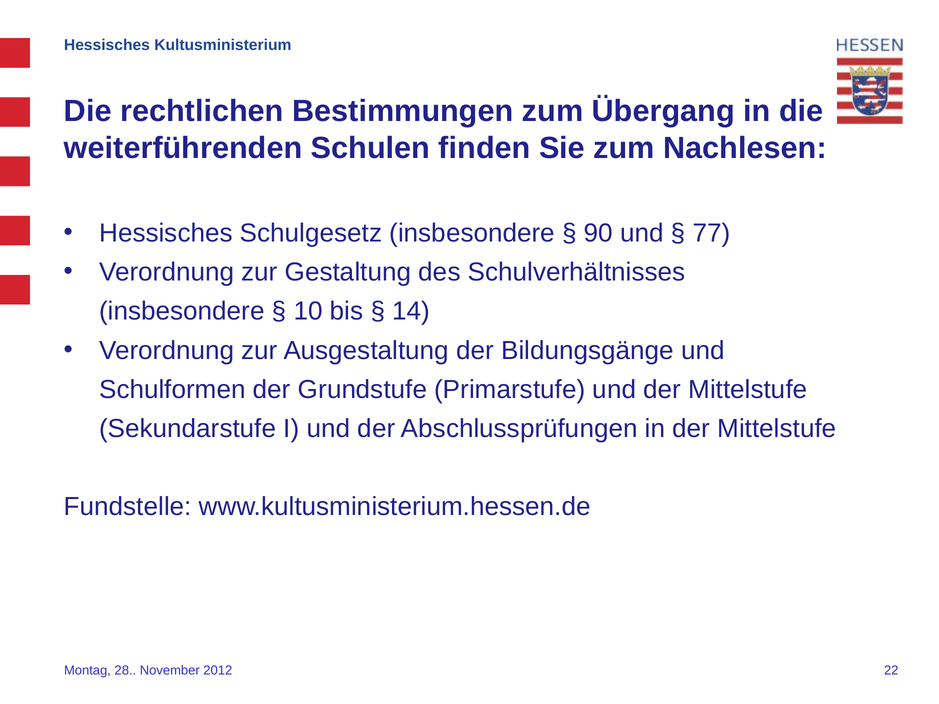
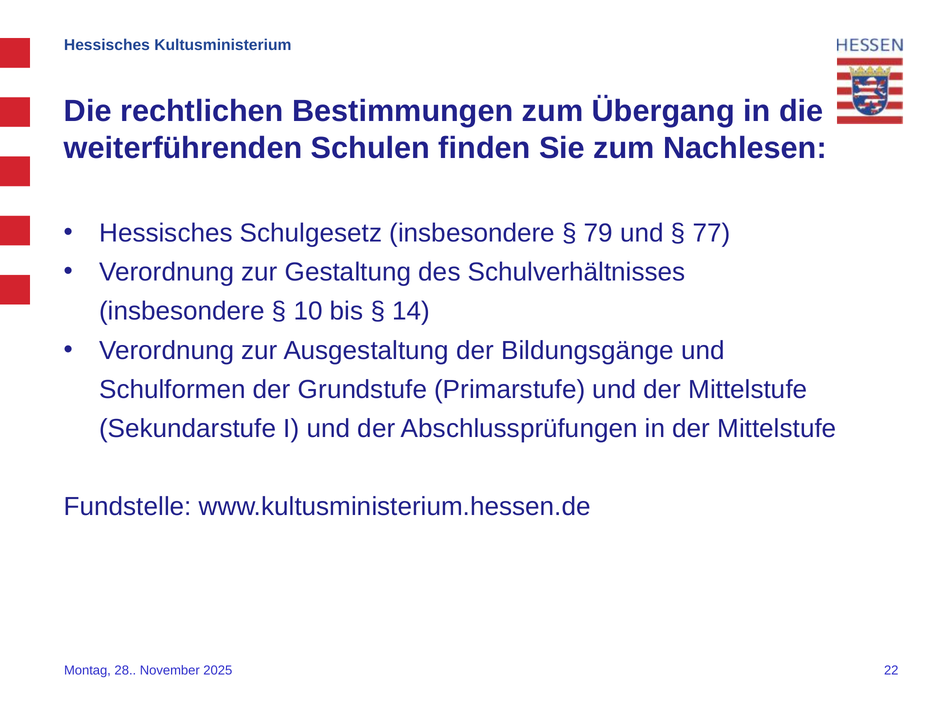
90: 90 -> 79
2012: 2012 -> 2025
